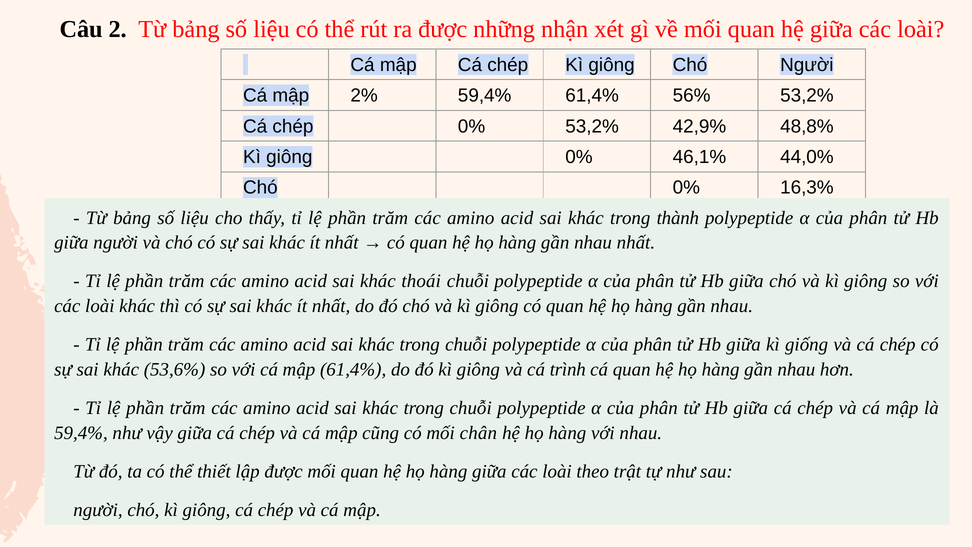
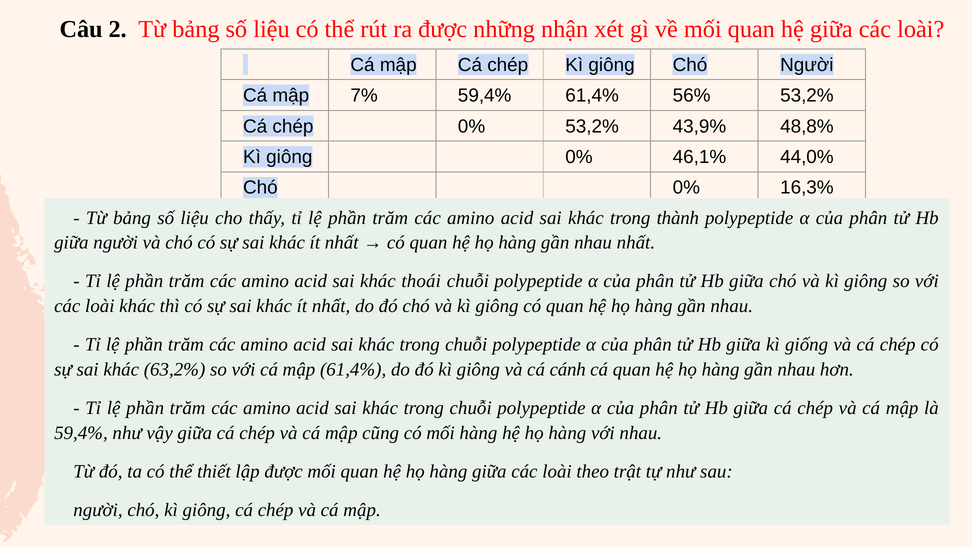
2%: 2% -> 7%
42,9%: 42,9% -> 43,9%
53,6%: 53,6% -> 63,2%
trình: trình -> cánh
mối chân: chân -> hàng
